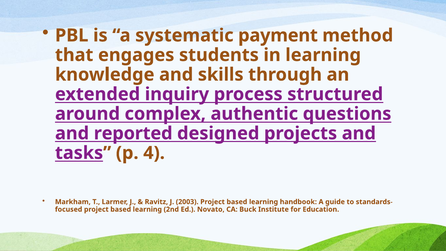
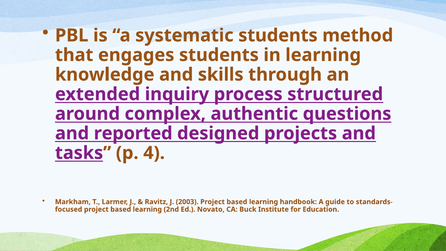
systematic payment: payment -> students
